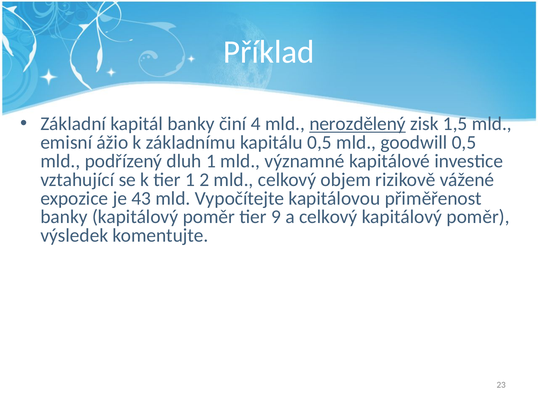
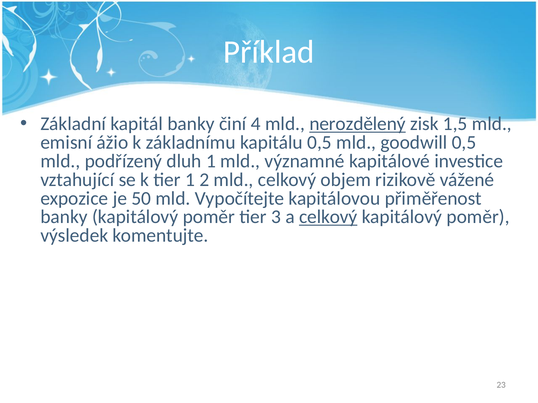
43: 43 -> 50
9: 9 -> 3
celkový at (328, 217) underline: none -> present
